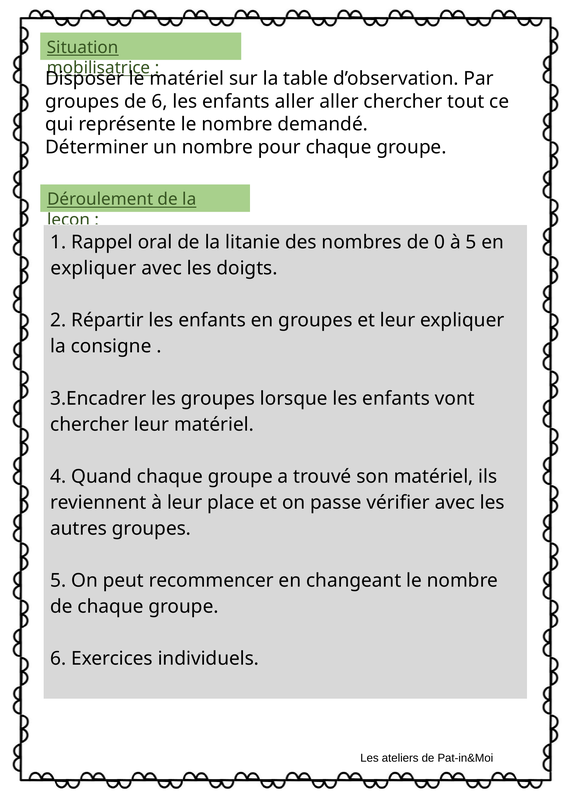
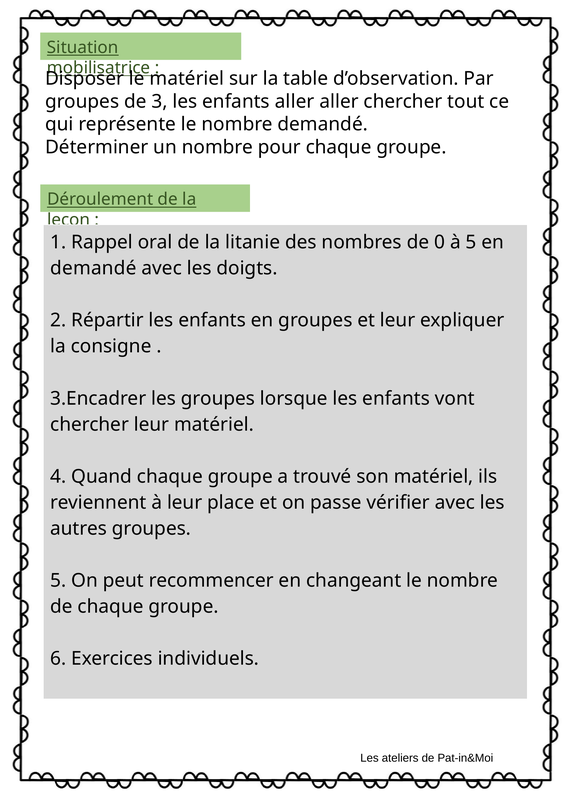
de 6: 6 -> 3
expliquer at (93, 268): expliquer -> demandé
